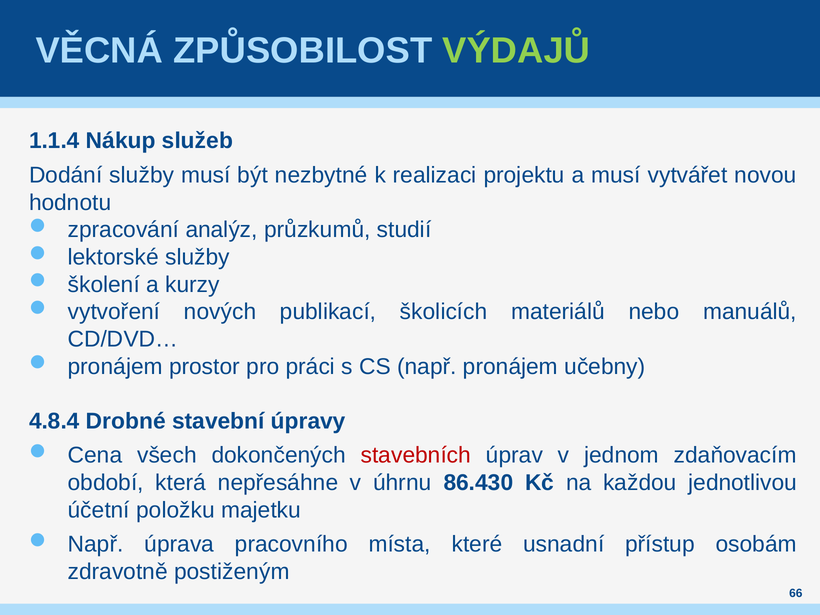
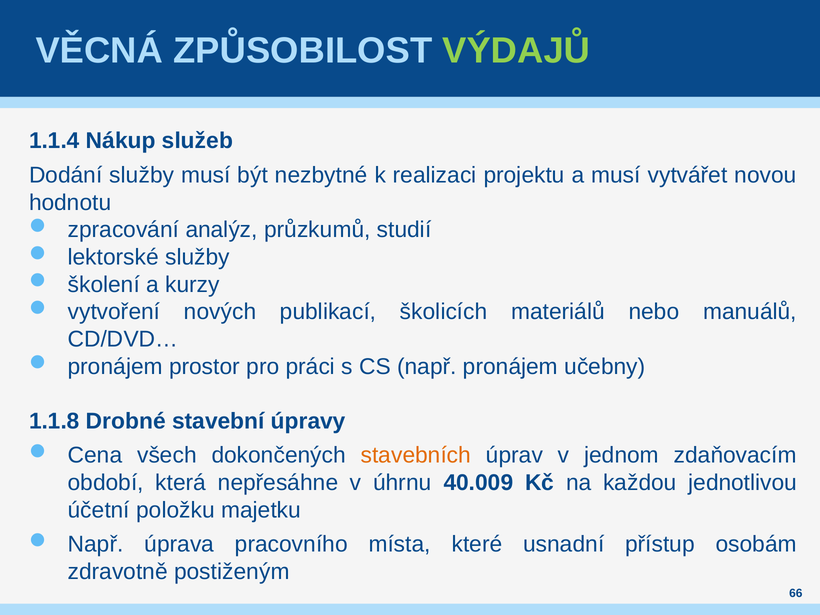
4.8.4: 4.8.4 -> 1.1.8
stavebních colour: red -> orange
86.430: 86.430 -> 40.009
